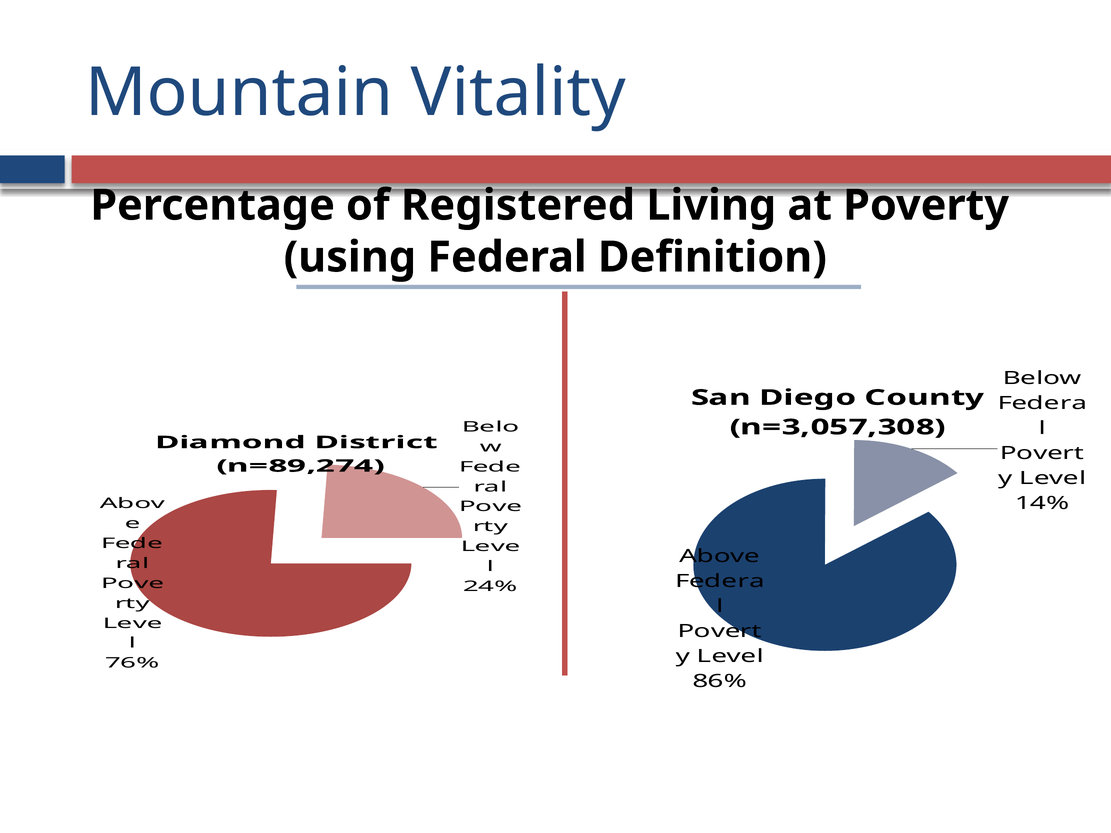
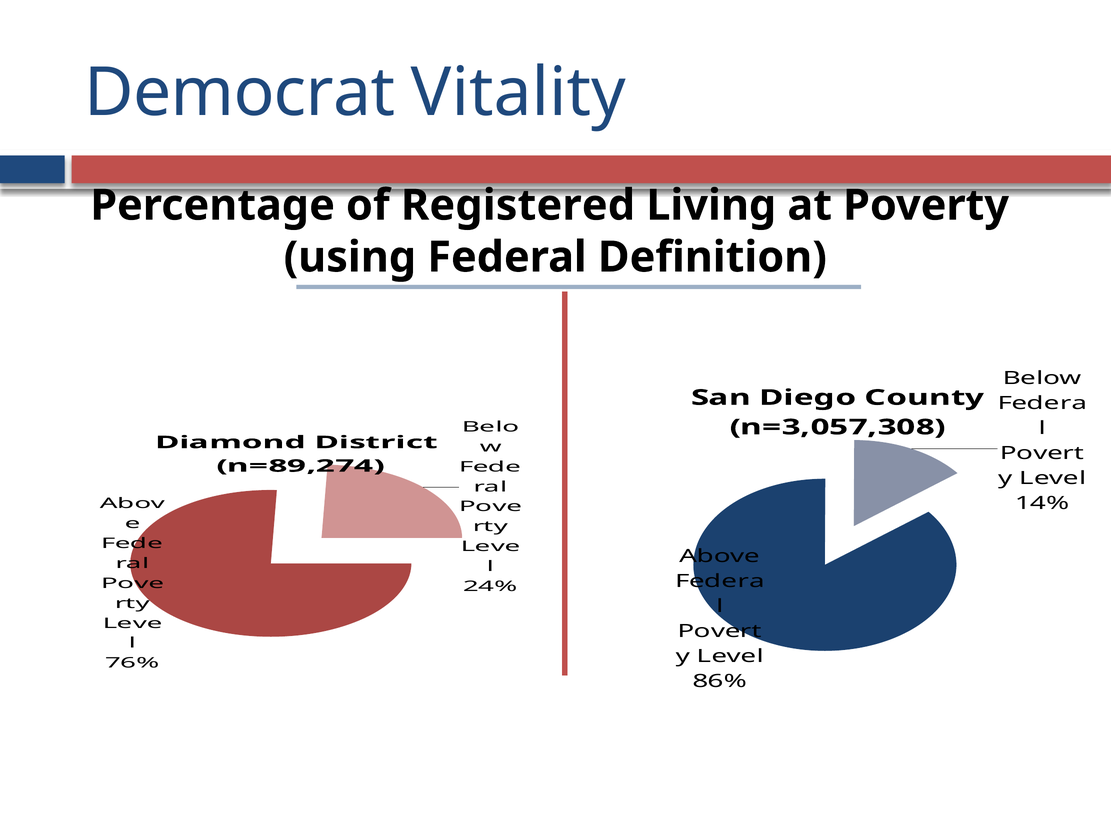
Mountain: Mountain -> Democrat
